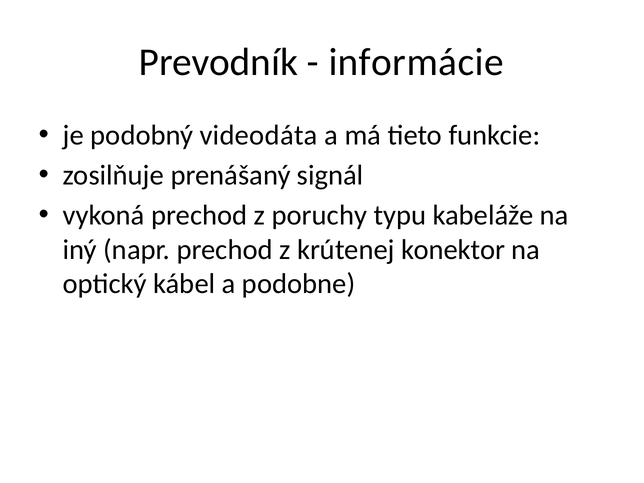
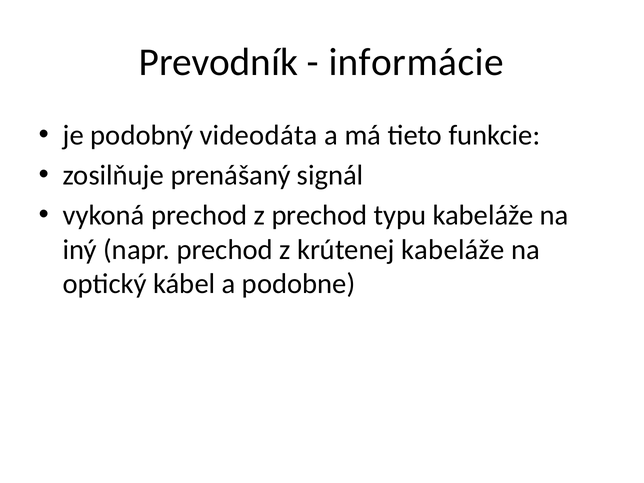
z poruchy: poruchy -> prechod
krútenej konektor: konektor -> kabeláže
